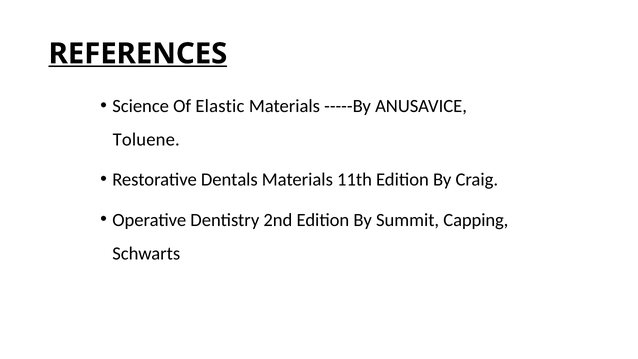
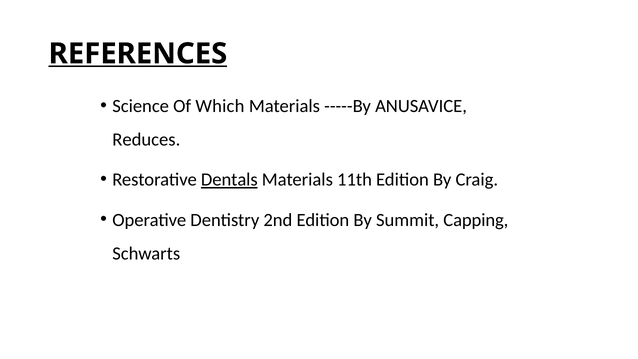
Elastic: Elastic -> Which
Toluene: Toluene -> Reduces
Dentals underline: none -> present
